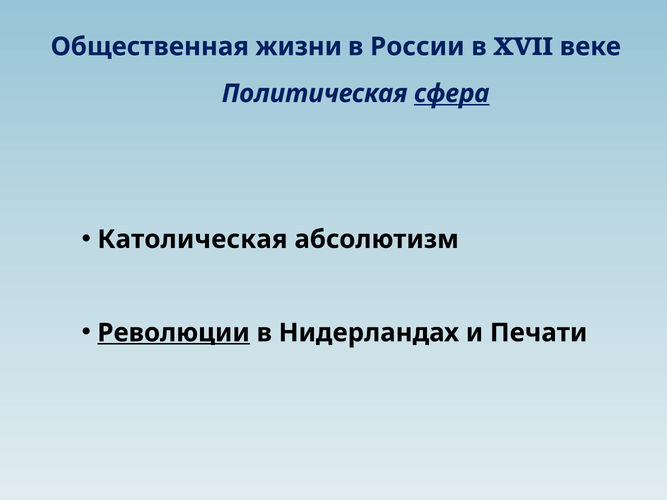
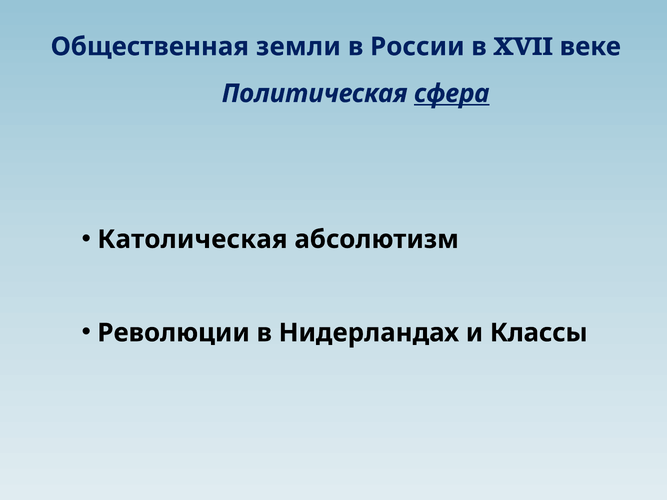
жизни: жизни -> земли
Революции underline: present -> none
Печати: Печати -> Классы
